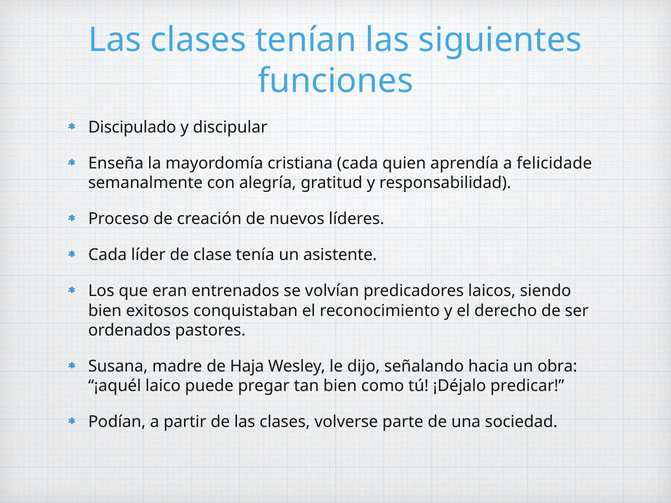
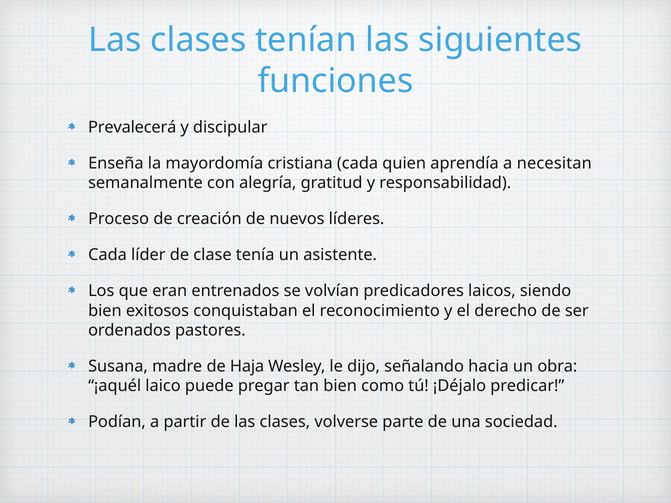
Discipulado: Discipulado -> Prevalecerá
felicidade: felicidade -> necesitan
